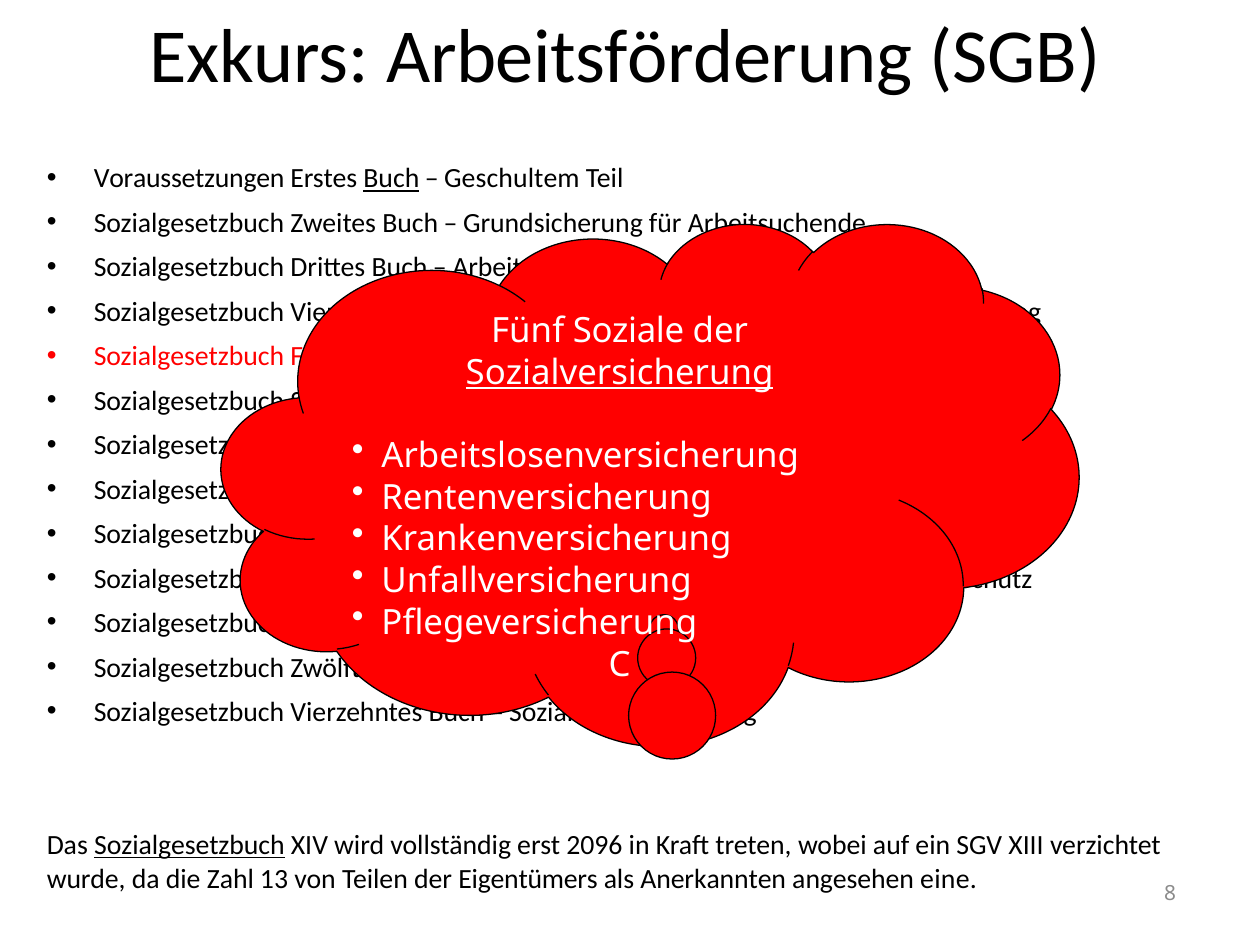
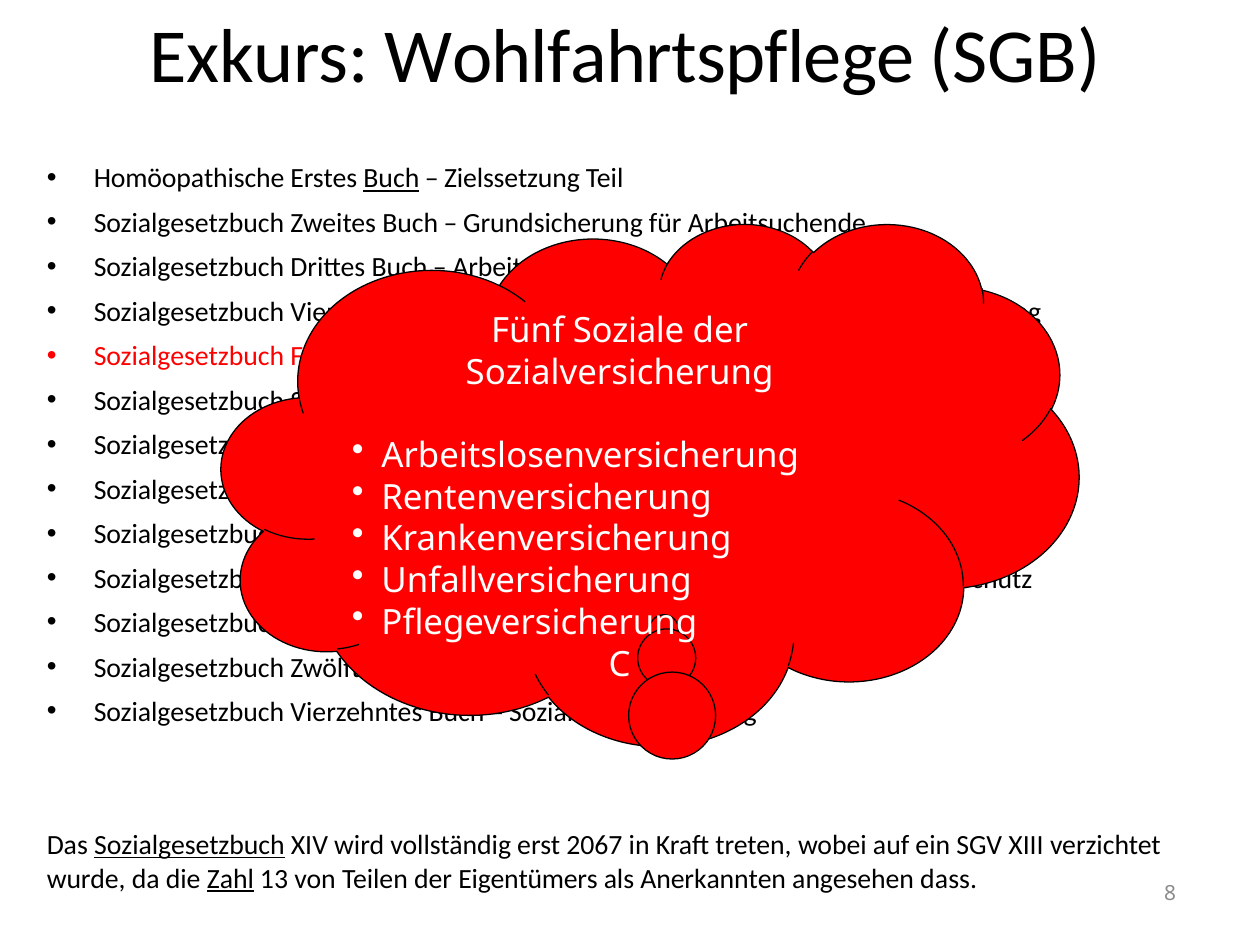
Exkurs Arbeitsförderung: Arbeitsförderung -> Wohlfahrtspflege
Voraussetzungen: Voraussetzungen -> Homöopathische
Geschultem: Geschultem -> Zielssetzung
Sozialversicherung at (620, 373) underline: present -> none
2096: 2096 -> 2067
Zahl underline: none -> present
eine: eine -> dass
